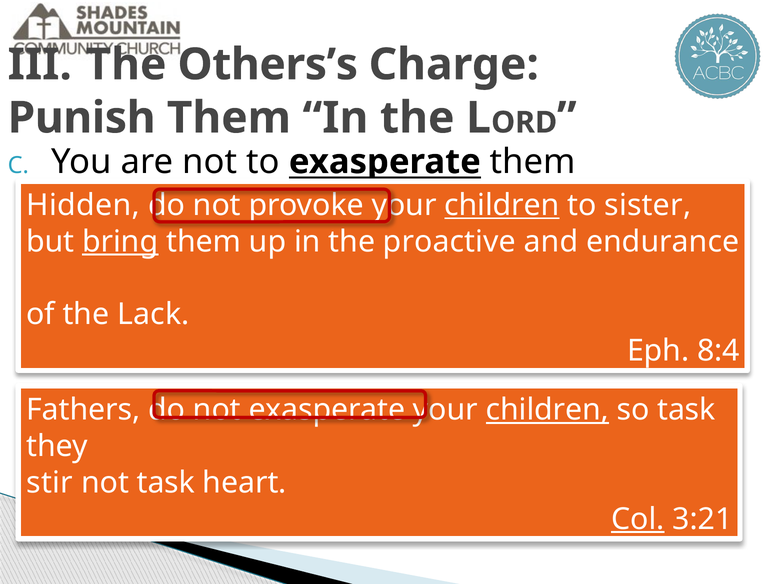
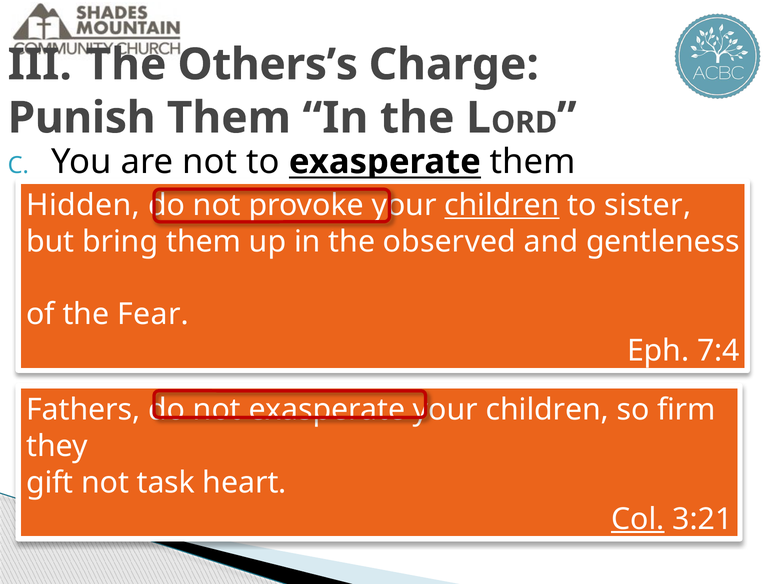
bring underline: present -> none
proactive: proactive -> observed
endurance: endurance -> gentleness
Lack: Lack -> Fear
8:4: 8:4 -> 7:4
children at (547, 410) underline: present -> none
so task: task -> firm
stir: stir -> gift
